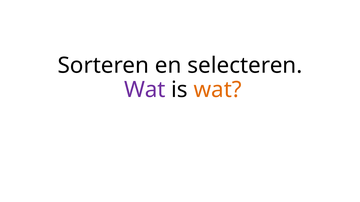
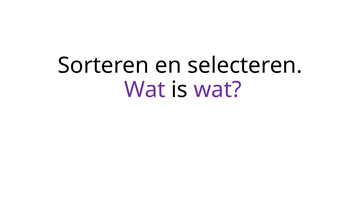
wat at (218, 90) colour: orange -> purple
